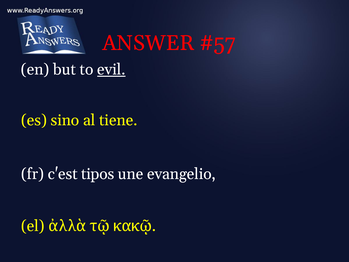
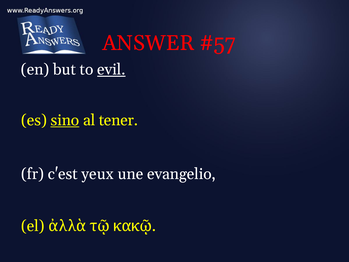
sino underline: none -> present
tiene: tiene -> tener
tipos: tipos -> yeux
